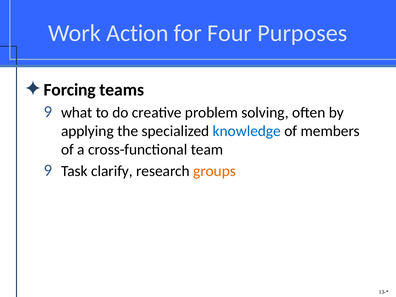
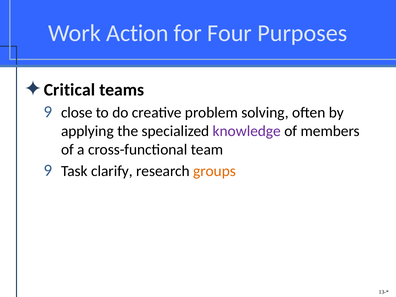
Forcing: Forcing -> Critical
what: what -> close
knowledge colour: blue -> purple
